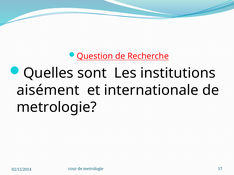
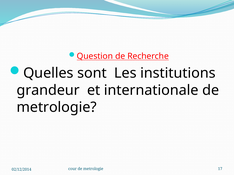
aisément: aisément -> grandeur
